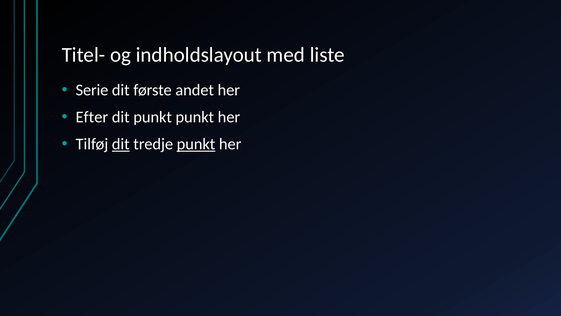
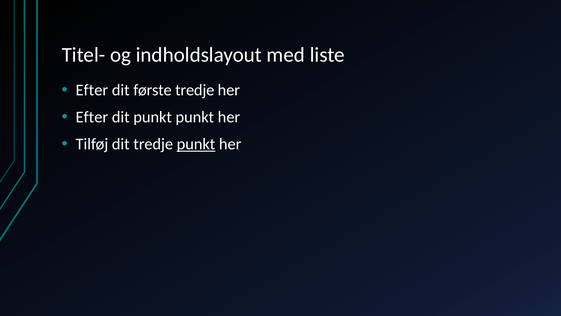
Serie at (92, 90): Serie -> Efter
første andet: andet -> tredje
dit at (121, 144) underline: present -> none
